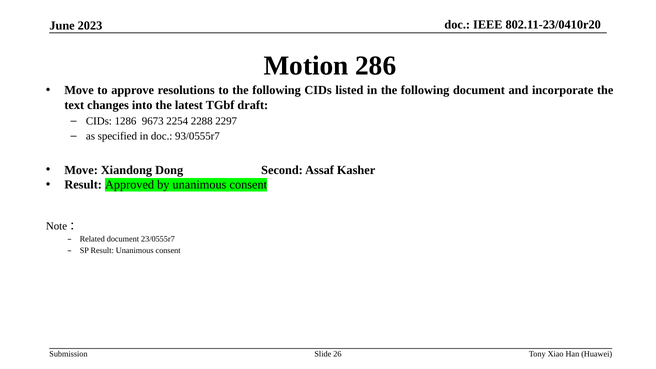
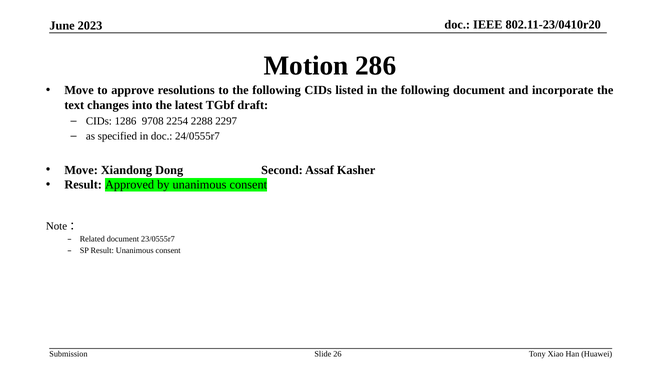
9673: 9673 -> 9708
93/0555r7: 93/0555r7 -> 24/0555r7
